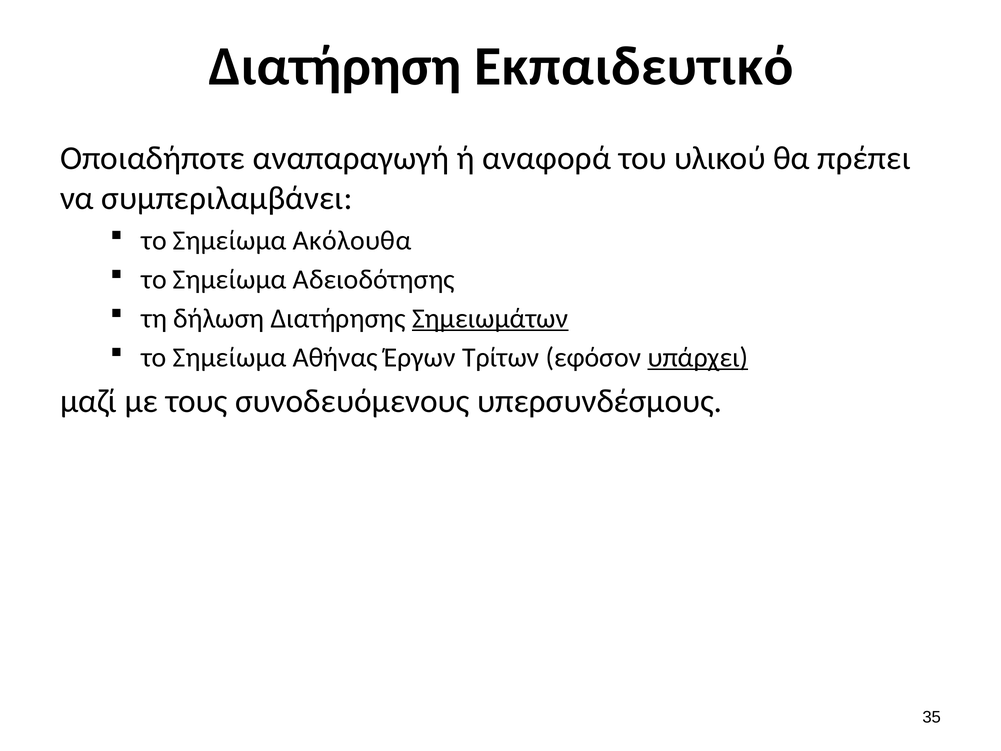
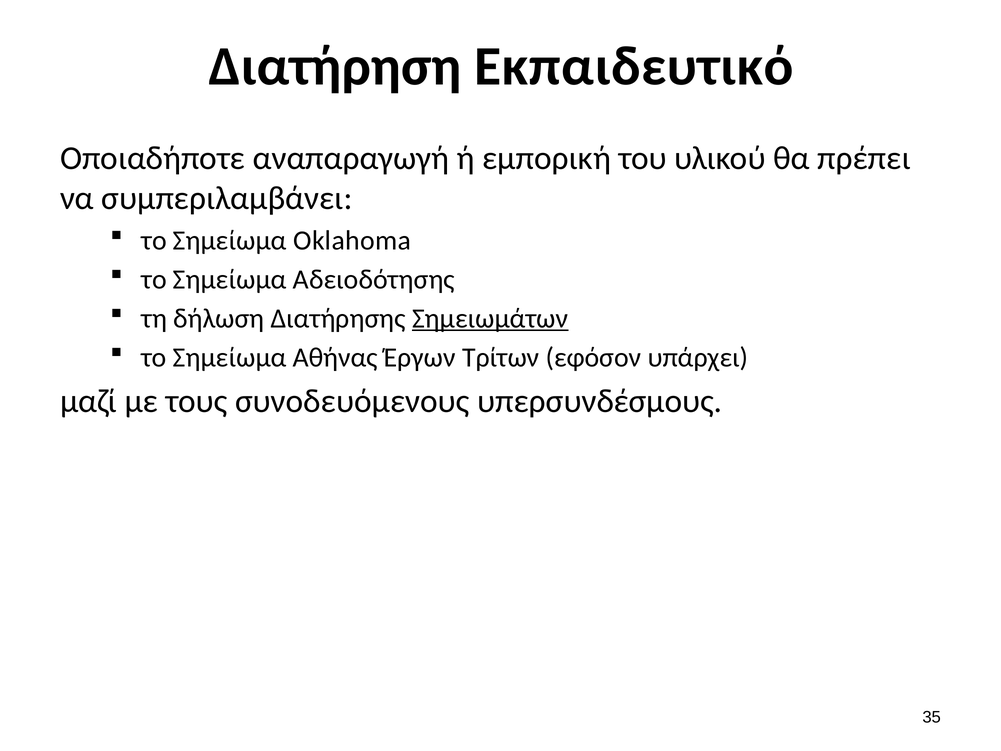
αναφορά: αναφορά -> εμπορική
Ακόλουθα: Ακόλουθα -> Oklahoma
υπάρχει underline: present -> none
